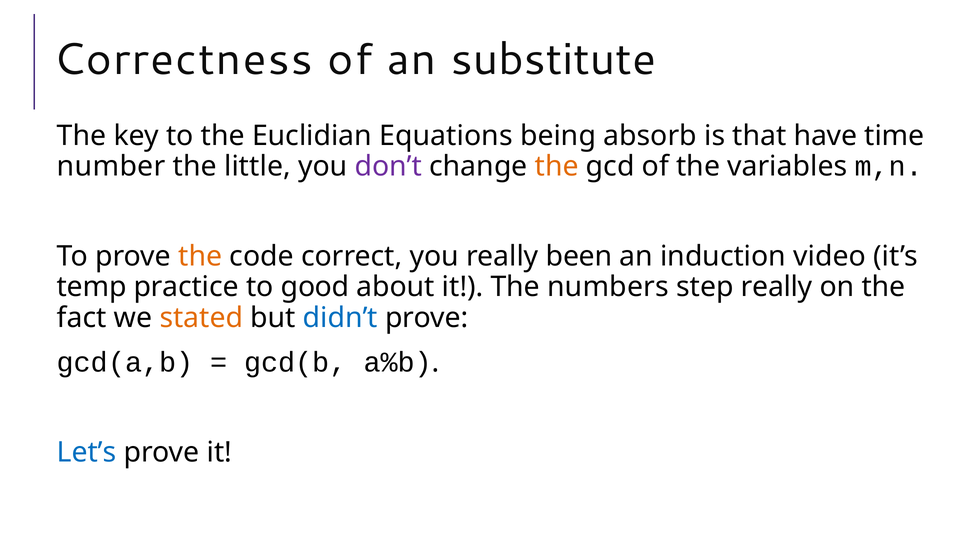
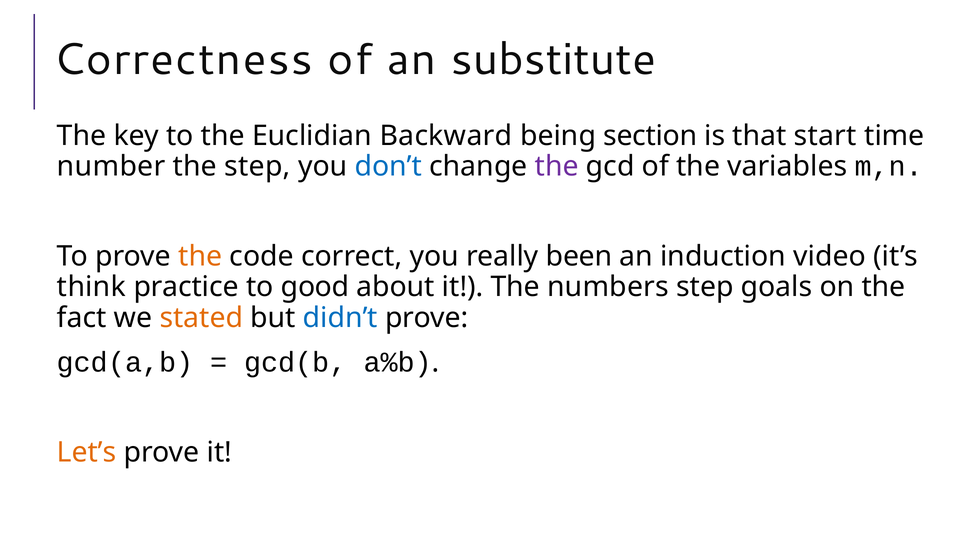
Equations: Equations -> Backward
absorb: absorb -> section
have: have -> start
the little: little -> step
don’t colour: purple -> blue
the at (557, 167) colour: orange -> purple
temp: temp -> think
step really: really -> goals
Let’s colour: blue -> orange
